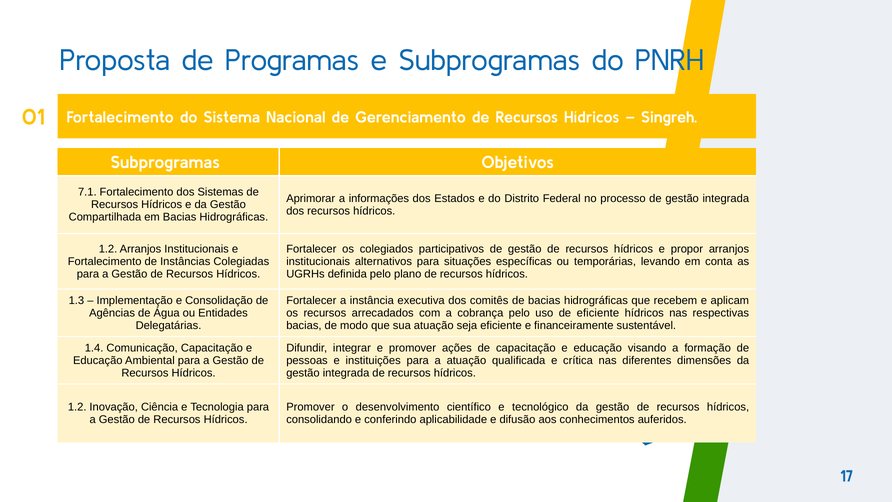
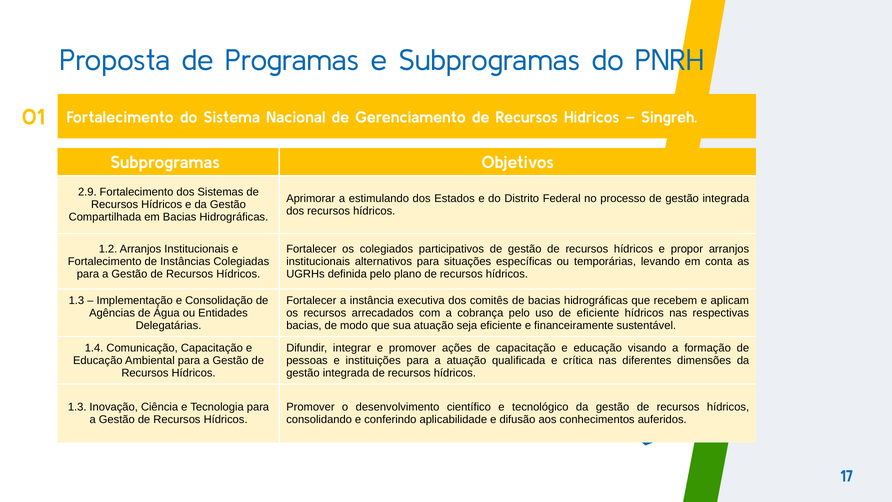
7.1: 7.1 -> 2.9
informações: informações -> estimulando
1.2 at (77, 407): 1.2 -> 1.3
